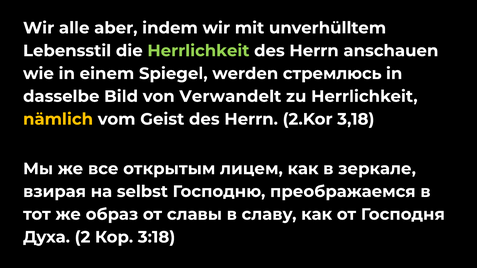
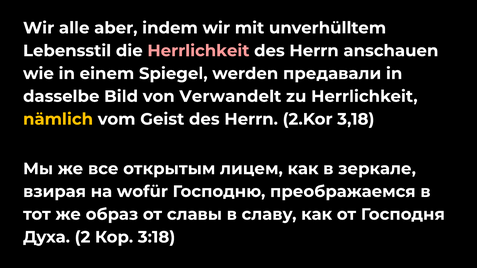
Herrlichkeit at (198, 51) colour: light green -> pink
стремлюсь: стремлюсь -> предавали
selbst: selbst -> wofür
